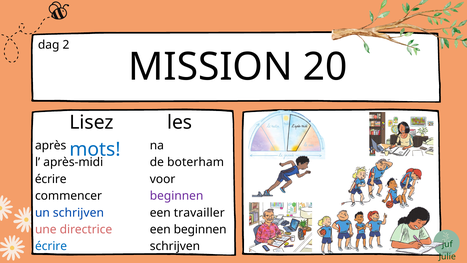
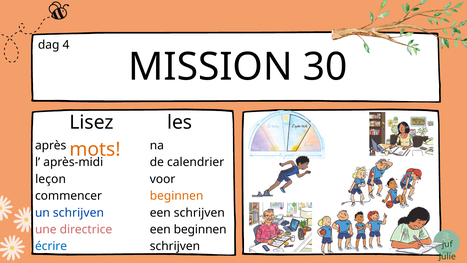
2: 2 -> 4
20: 20 -> 30
mots colour: blue -> orange
boterham: boterham -> calendrier
écrire at (51, 179): écrire -> leçon
beginnen at (177, 196) colour: purple -> orange
een travailler: travailler -> schrijven
